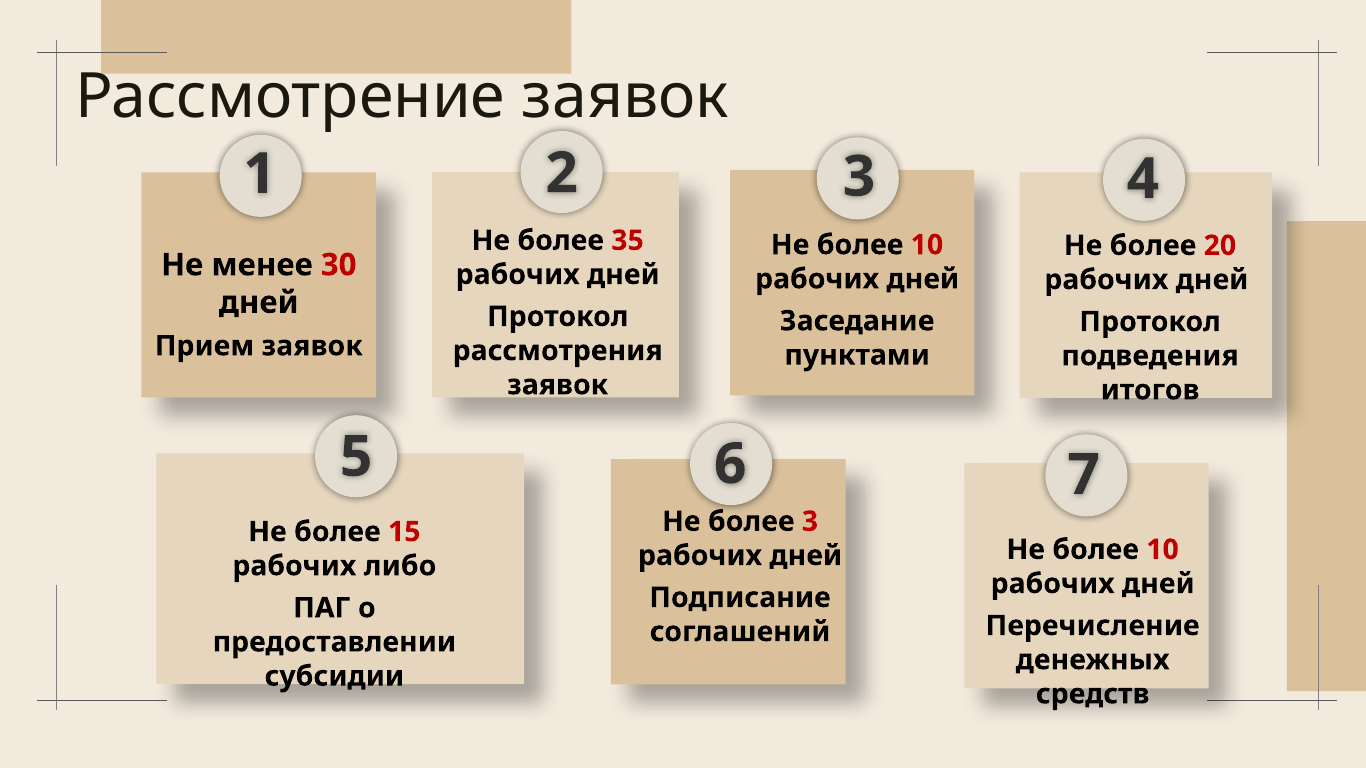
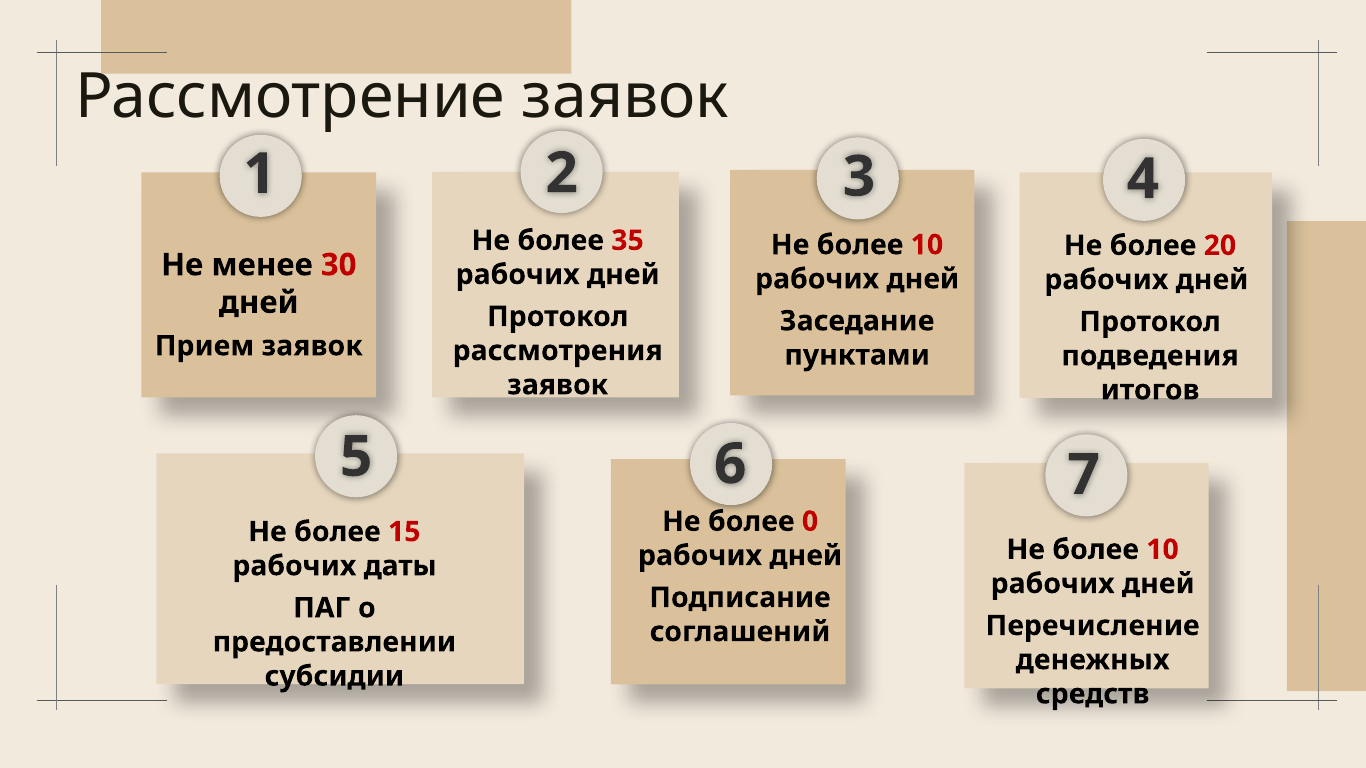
более 3: 3 -> 0
либо: либо -> даты
